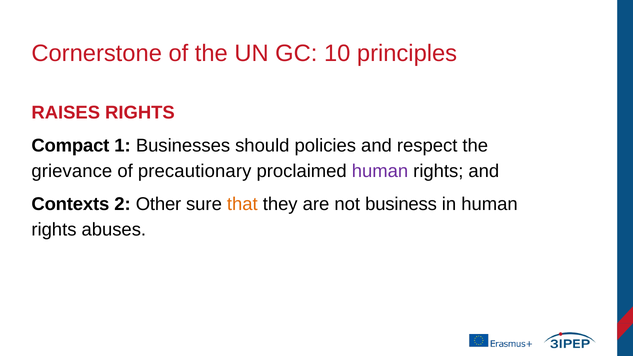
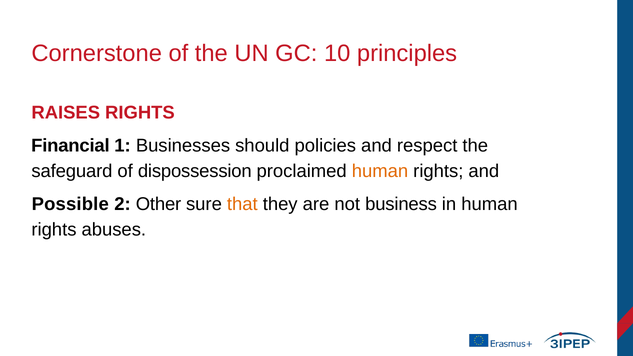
Compact: Compact -> Financial
grievance: grievance -> safeguard
precautionary: precautionary -> dispossession
human at (380, 171) colour: purple -> orange
Contexts: Contexts -> Possible
